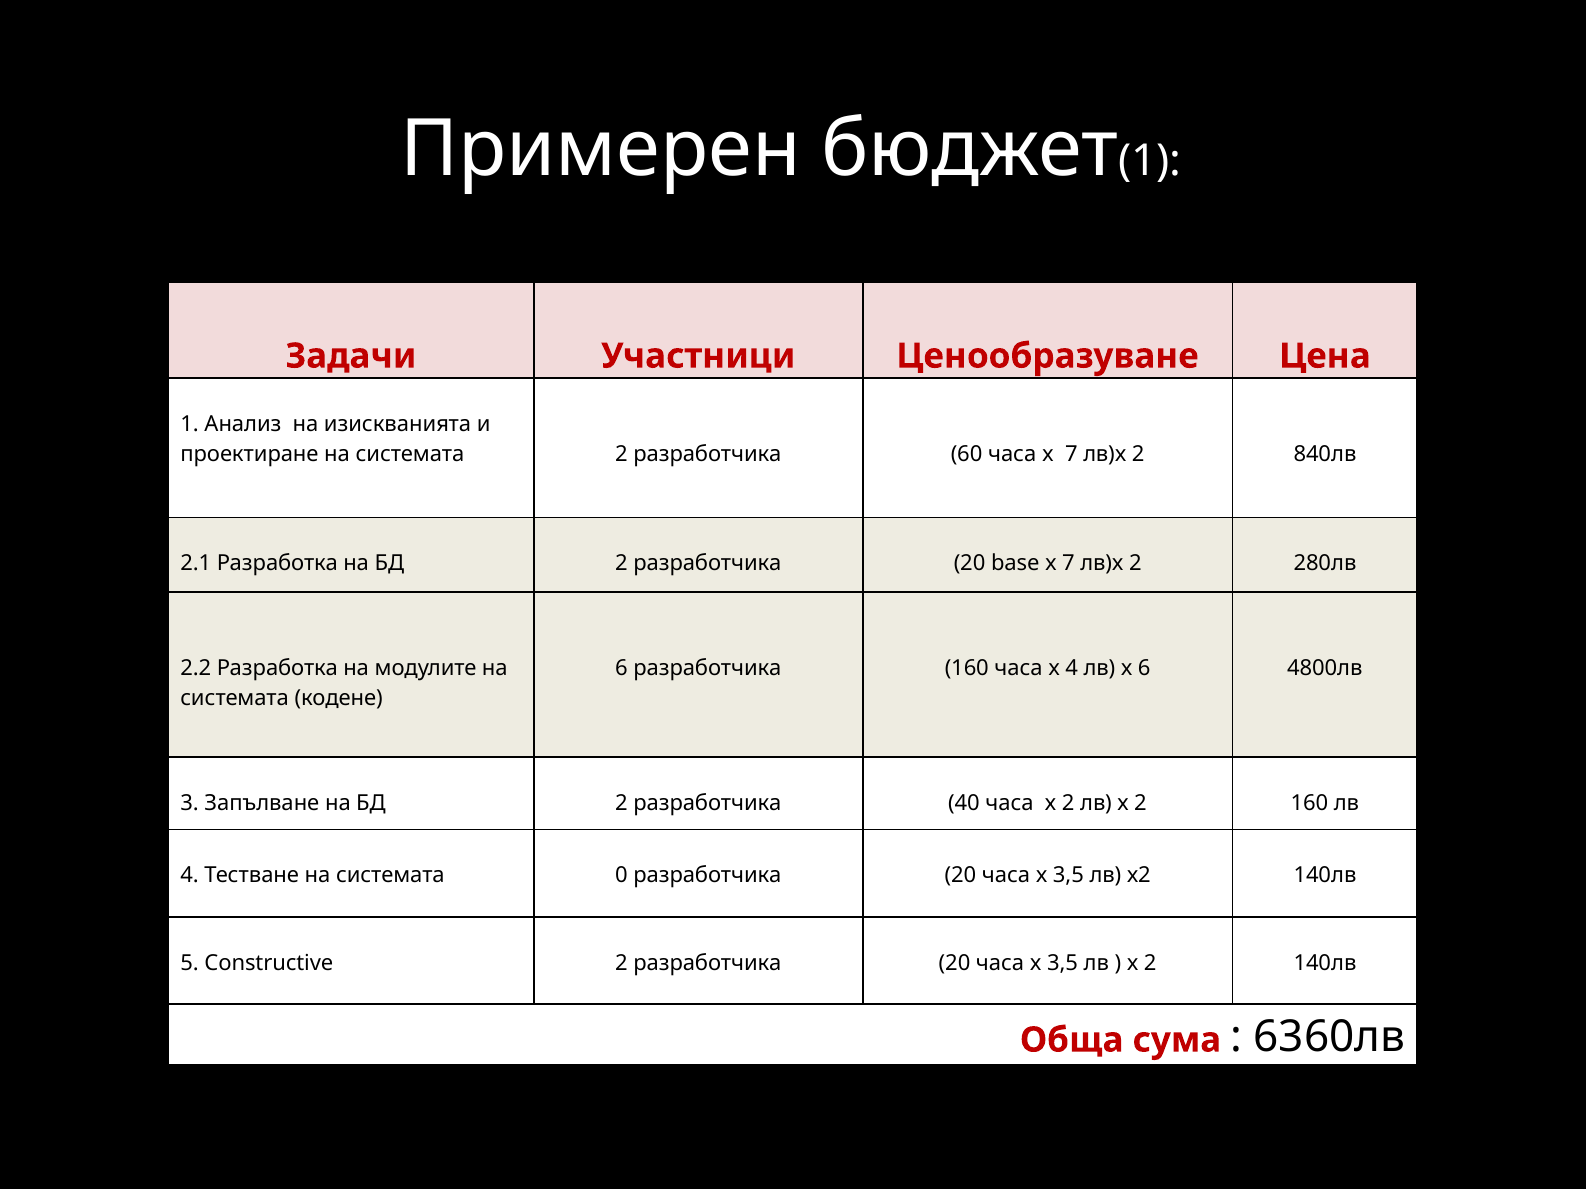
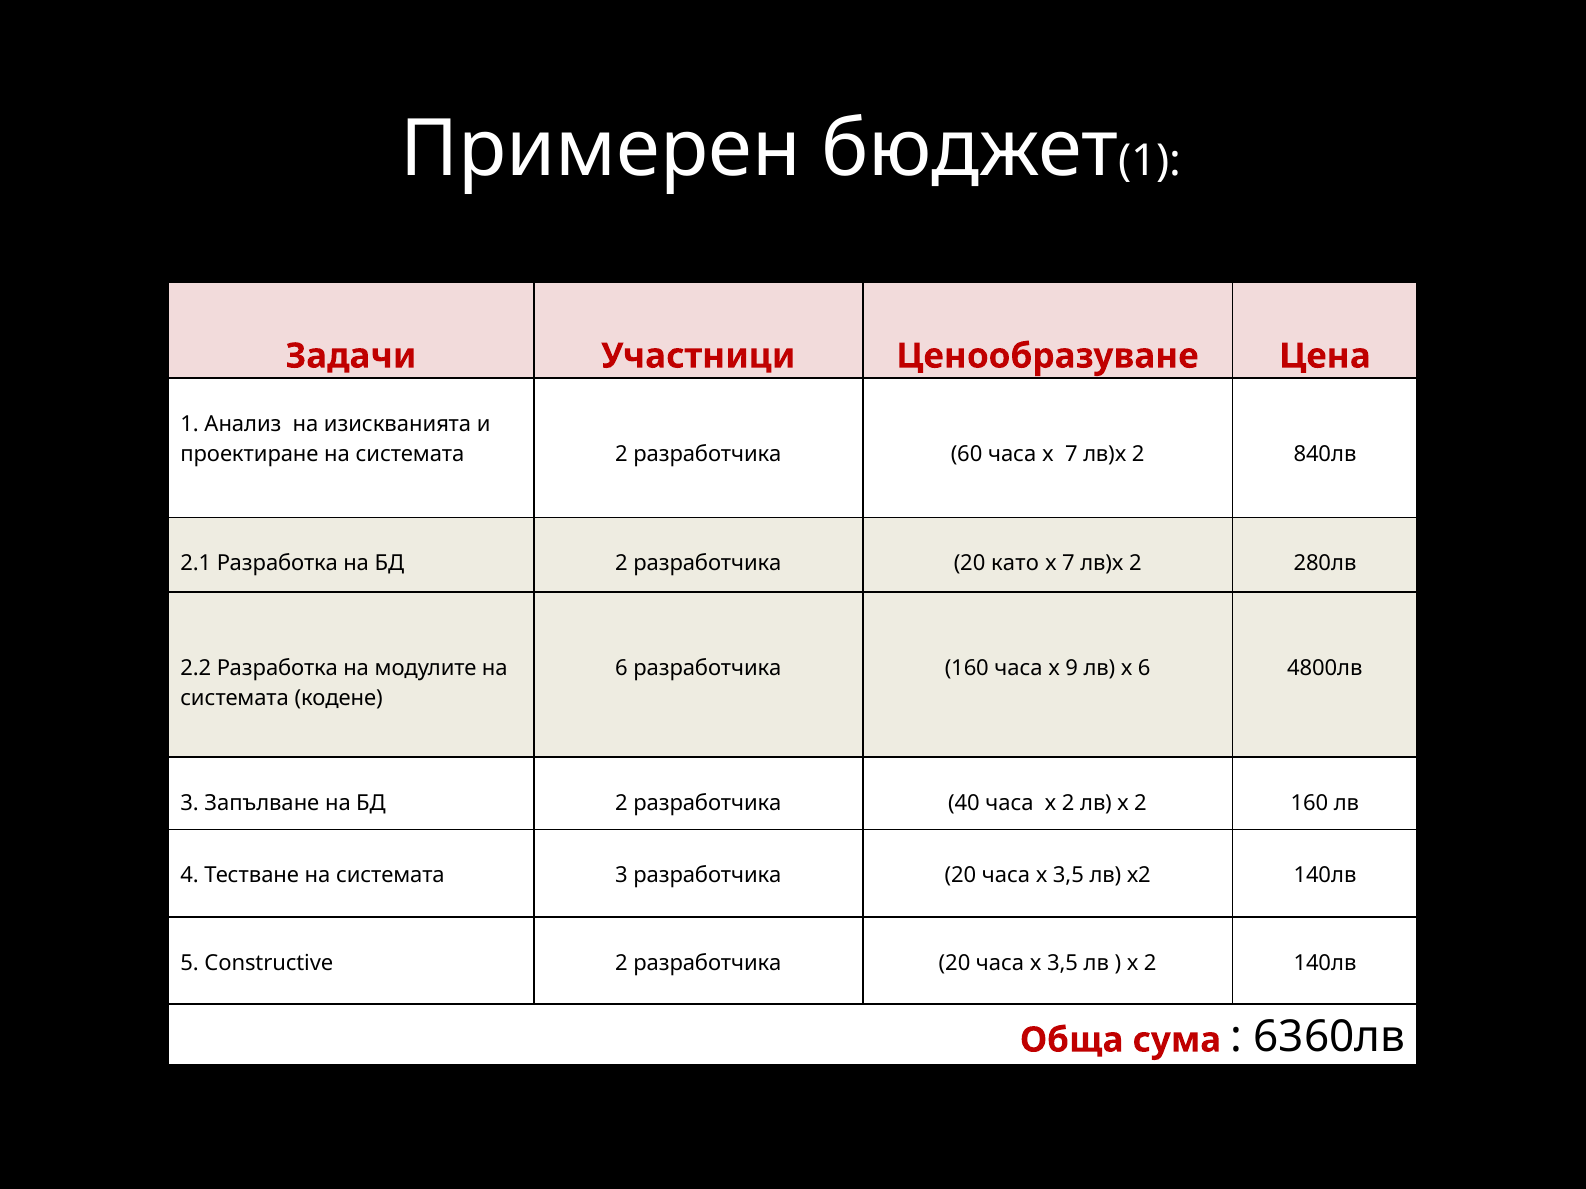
base: base -> като
x 4: 4 -> 9
системата 0: 0 -> 3
